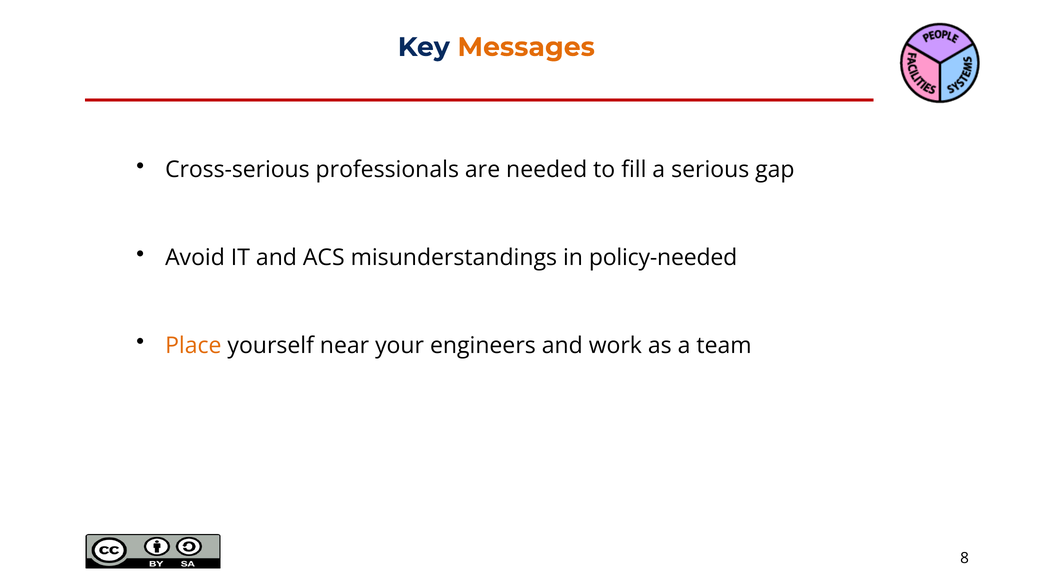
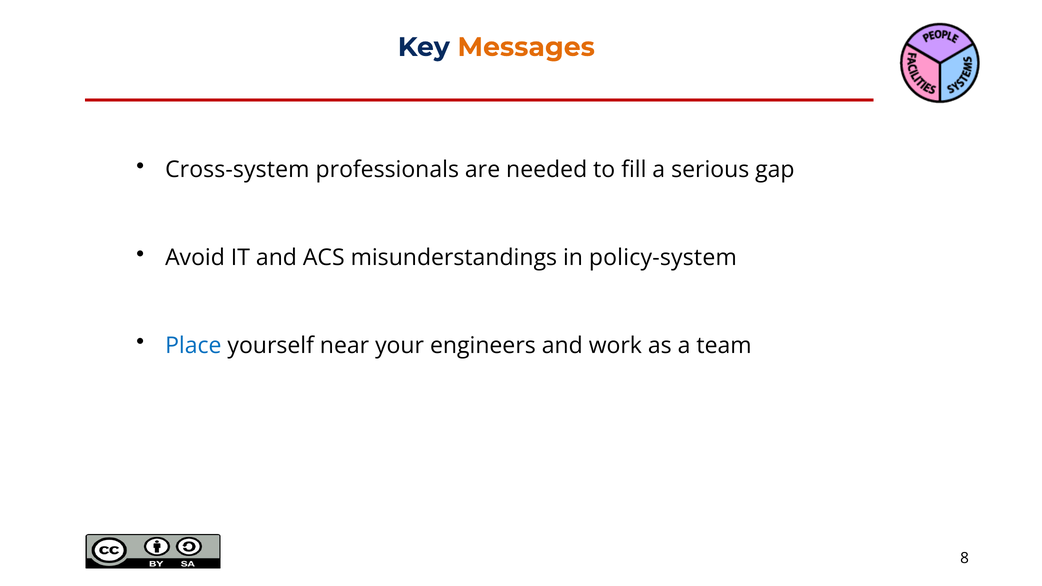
Cross-serious: Cross-serious -> Cross-system
policy-needed: policy-needed -> policy-system
Place colour: orange -> blue
